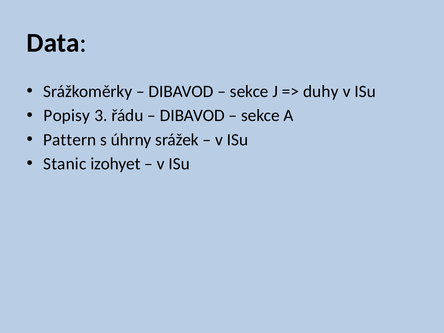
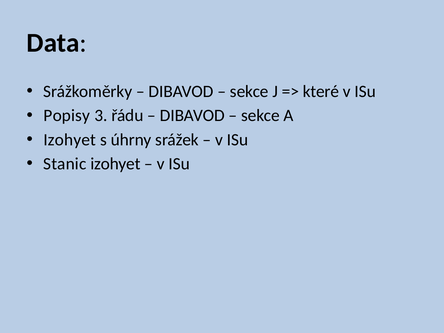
duhy: duhy -> které
Pattern at (70, 140): Pattern -> Izohyet
